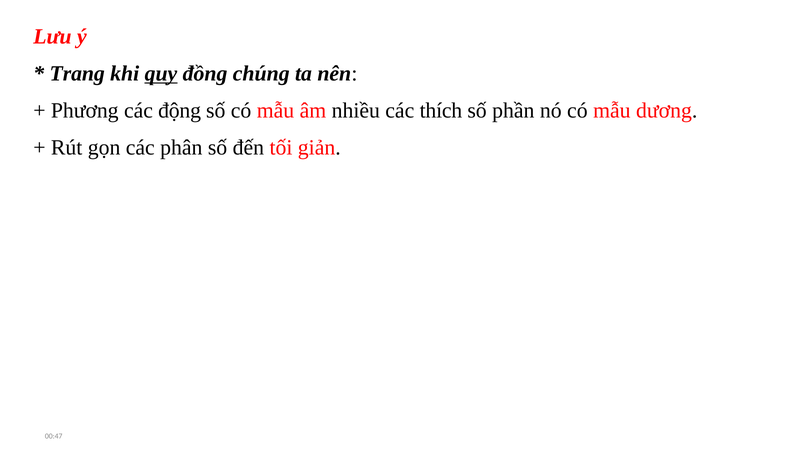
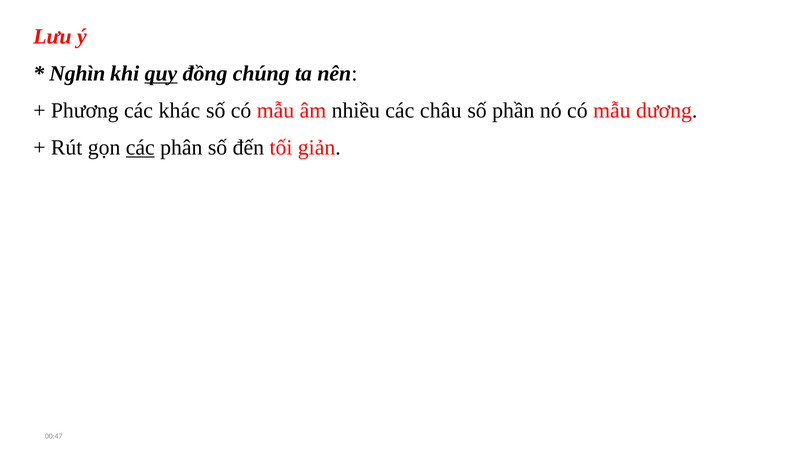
Trang: Trang -> Nghìn
động: động -> khác
thích: thích -> châu
các at (140, 148) underline: none -> present
